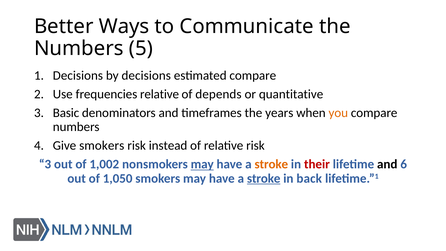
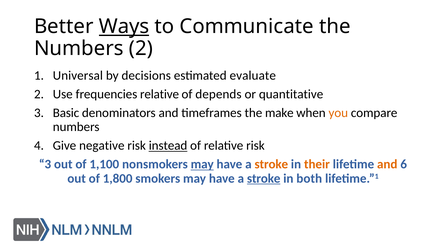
Ways underline: none -> present
Numbers 5: 5 -> 2
Decisions at (78, 75): Decisions -> Universal
estimated compare: compare -> evaluate
years: years -> make
Give smokers: smokers -> negative
instead underline: none -> present
1,002: 1,002 -> 1,100
their colour: red -> orange
and at (387, 164) colour: black -> orange
1,050: 1,050 -> 1,800
back: back -> both
